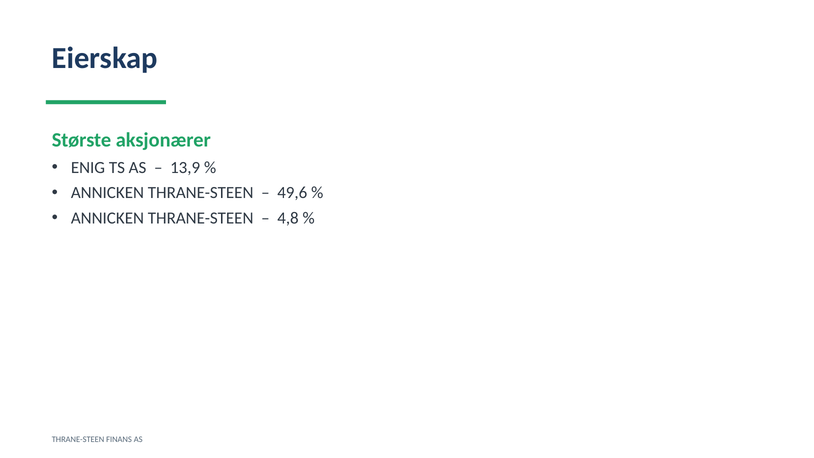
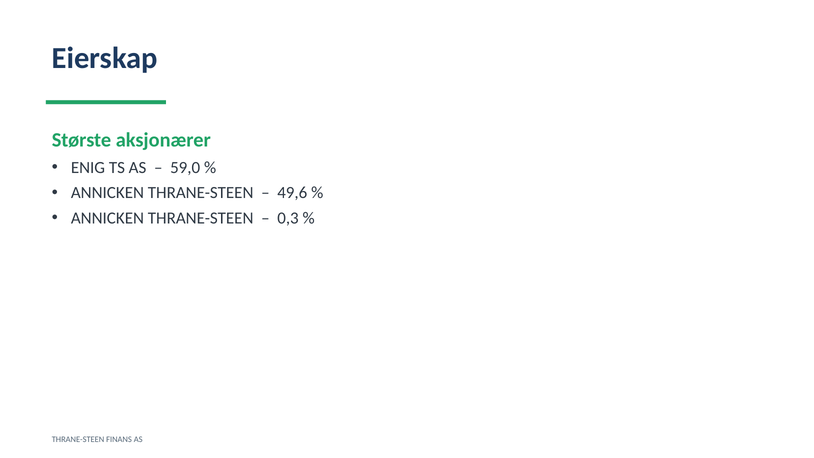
13,9: 13,9 -> 59,0
4,8: 4,8 -> 0,3
